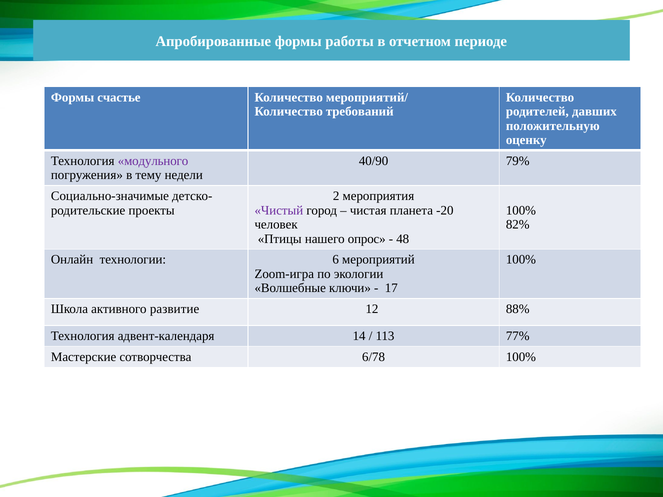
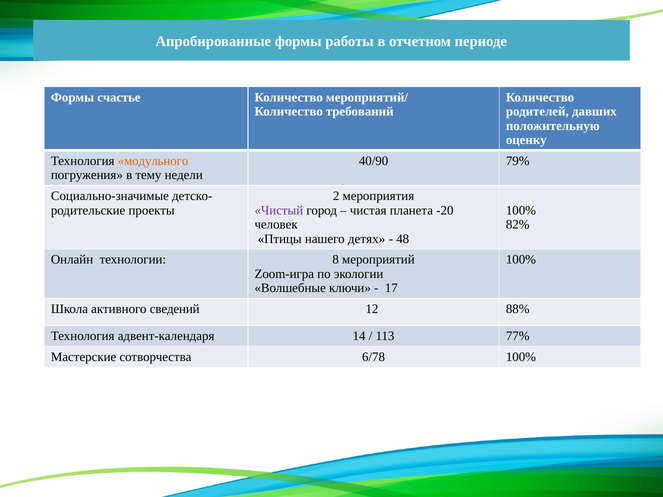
модульного colour: purple -> orange
опрос: опрос -> детях
6: 6 -> 8
развитие: развитие -> сведений
